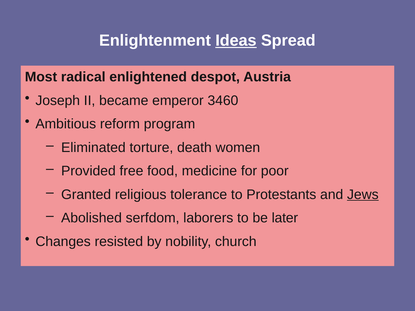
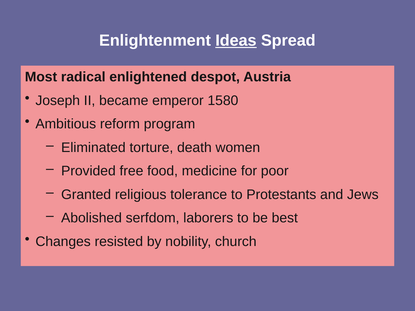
3460: 3460 -> 1580
Jews underline: present -> none
later: later -> best
